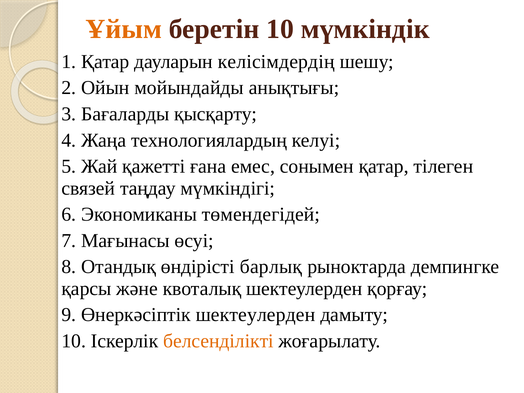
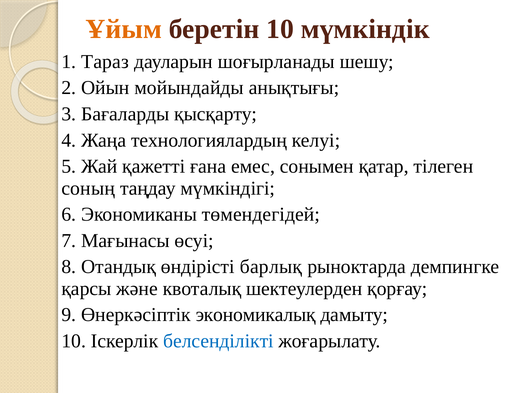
1 Қатар: Қатар -> Тараз
келісімдердің: келісімдердің -> шоғырланады
связей: связей -> соның
Өнеркәсіптік шектеулерден: шектеулерден -> экономикалық
белсенділікті colour: orange -> blue
